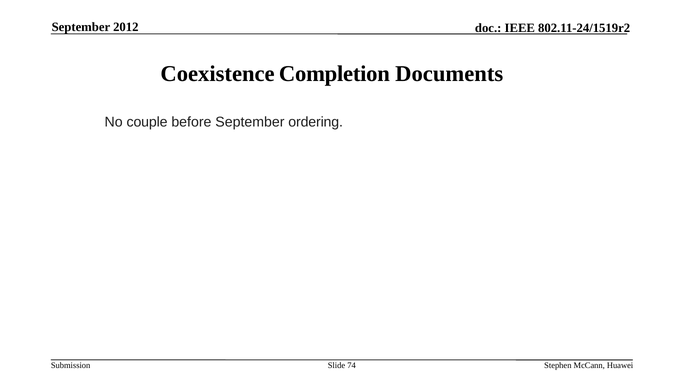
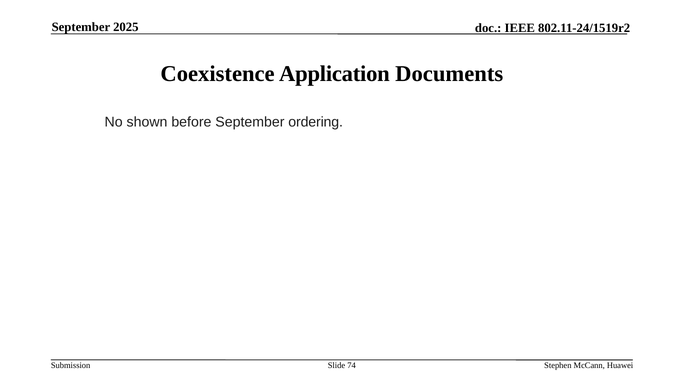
2012: 2012 -> 2025
Completion: Completion -> Application
couple: couple -> shown
